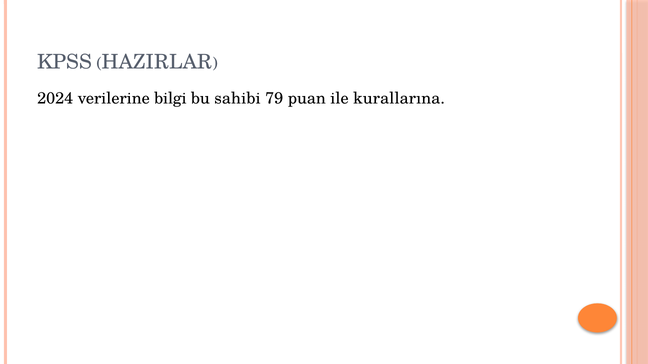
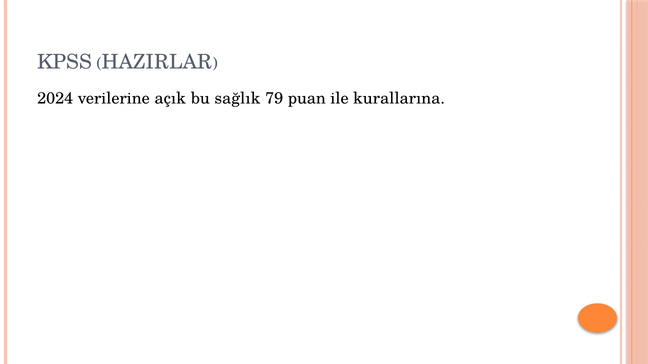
bilgi: bilgi -> açık
sahibi: sahibi -> sağlık
